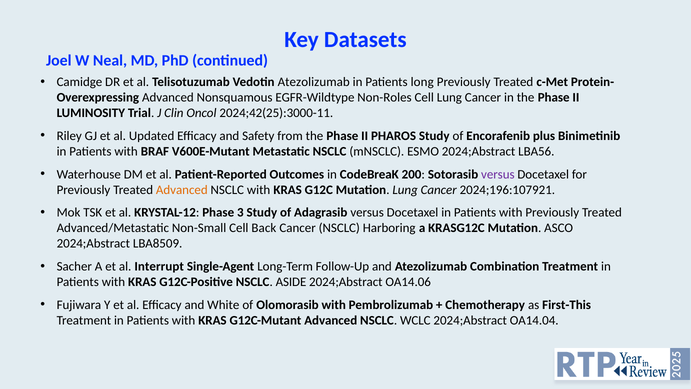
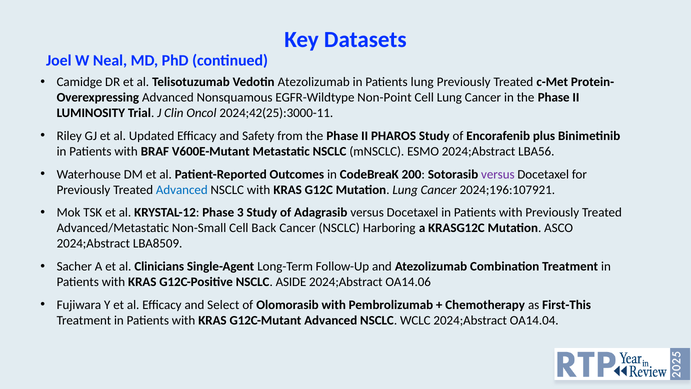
Patients long: long -> lung
Non-Roles: Non-Roles -> Non-Point
Advanced at (182, 190) colour: orange -> blue
Interrupt: Interrupt -> Clinicians
White: White -> Select
